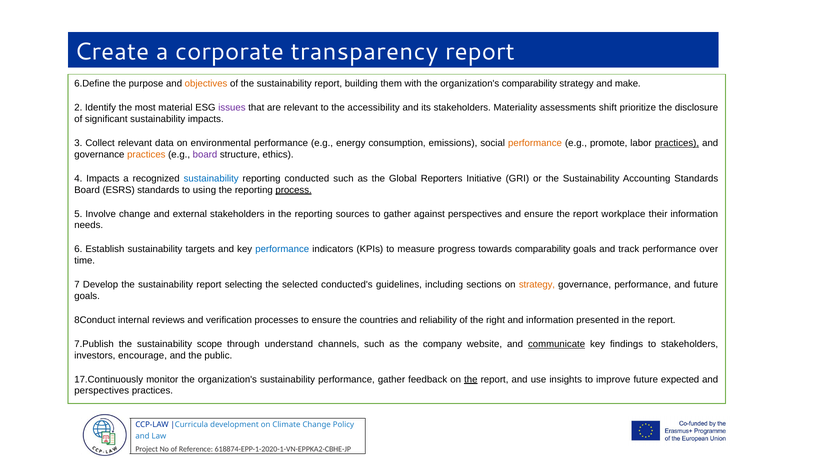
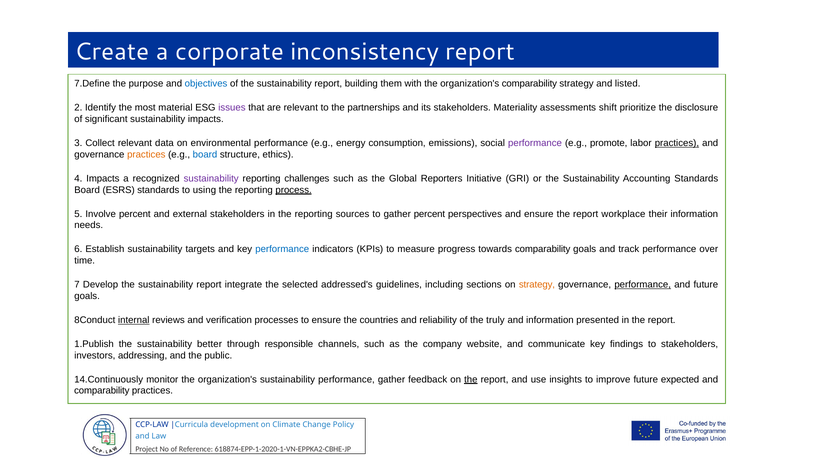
transparency: transparency -> inconsistency
6.Define: 6.Define -> 7.Define
objectives colour: orange -> blue
make: make -> listed
accessibility: accessibility -> partnerships
performance at (535, 143) colour: orange -> purple
board at (205, 155) colour: purple -> blue
sustainability at (211, 179) colour: blue -> purple
conducted: conducted -> challenges
Involve change: change -> percent
gather against: against -> percent
selecting: selecting -> integrate
conducted's: conducted's -> addressed's
performance at (643, 285) underline: none -> present
internal underline: none -> present
right: right -> truly
7.Publish: 7.Publish -> 1.Publish
scope: scope -> better
understand: understand -> responsible
communicate underline: present -> none
encourage: encourage -> addressing
17.Continuously: 17.Continuously -> 14.Continuously
perspectives at (102, 391): perspectives -> comparability
